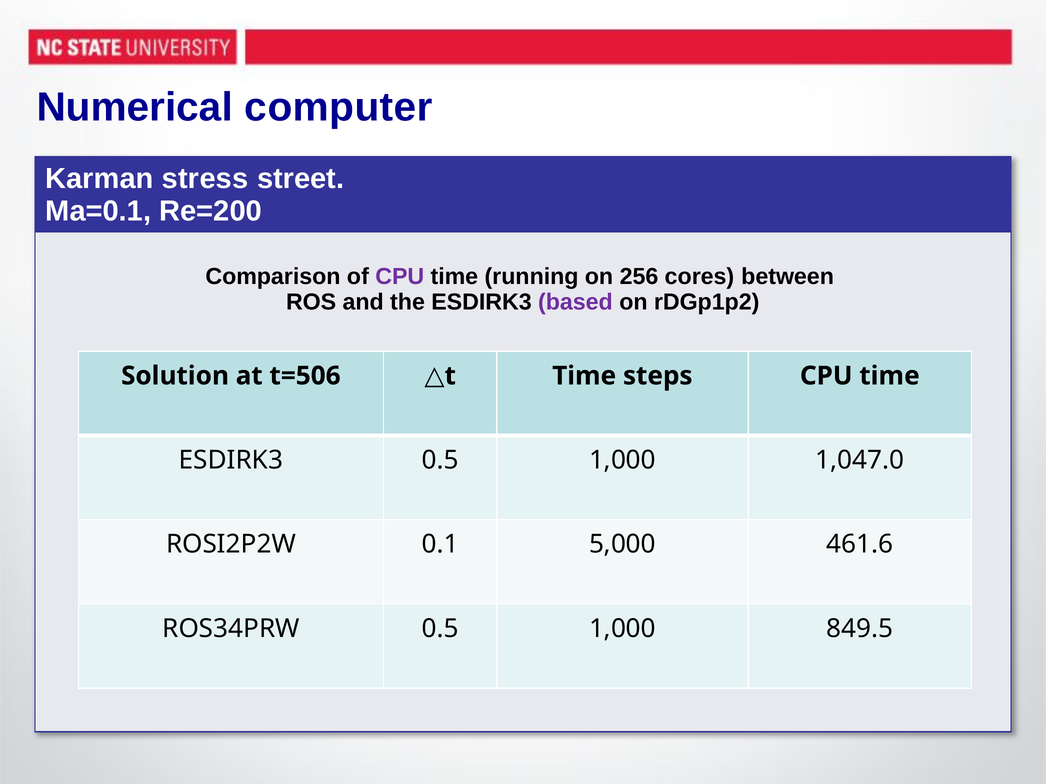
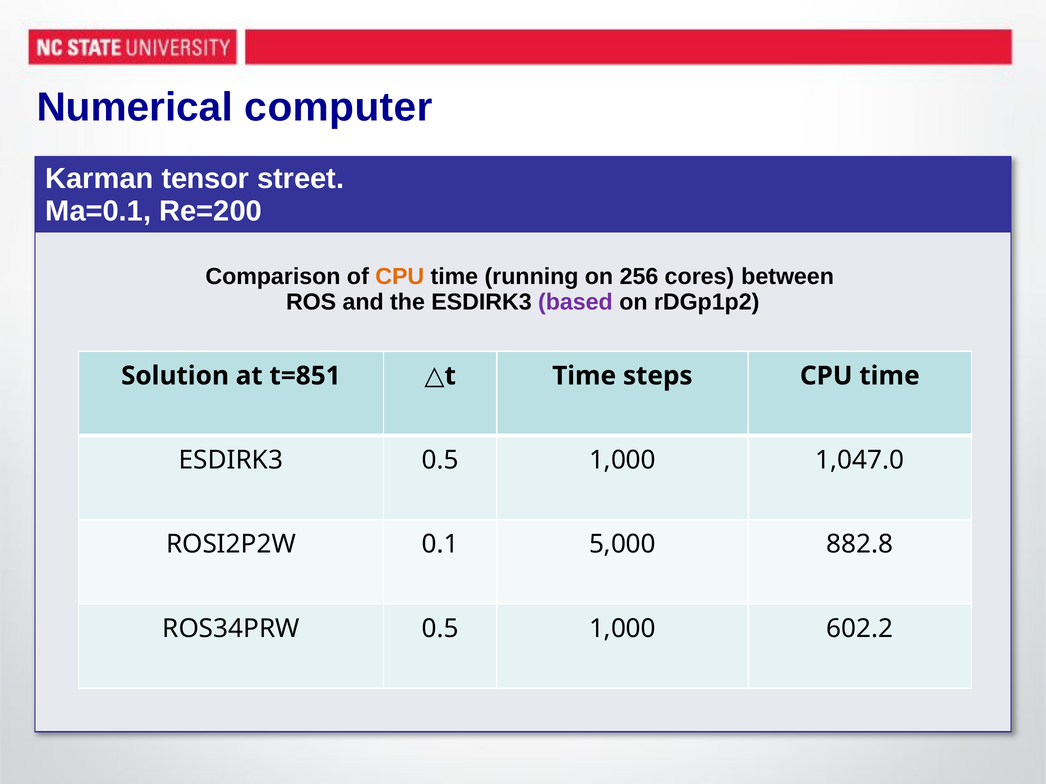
stress: stress -> tensor
CPU at (400, 277) colour: purple -> orange
t=506: t=506 -> t=851
461.6: 461.6 -> 882.8
849.5: 849.5 -> 602.2
